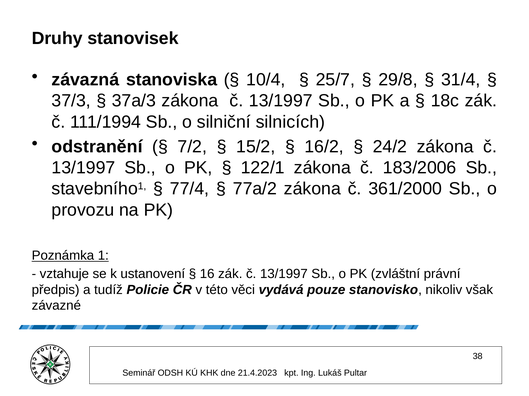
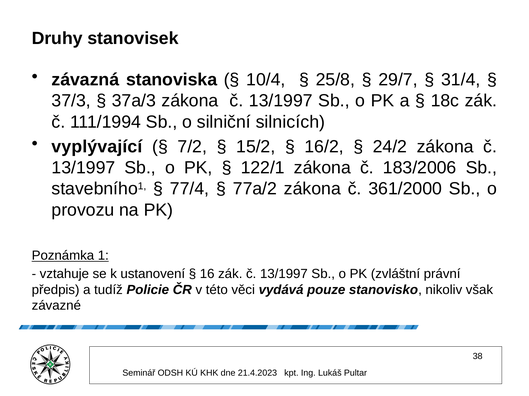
25/7: 25/7 -> 25/8
29/8: 29/8 -> 29/7
odstranění: odstranění -> vyplývající
